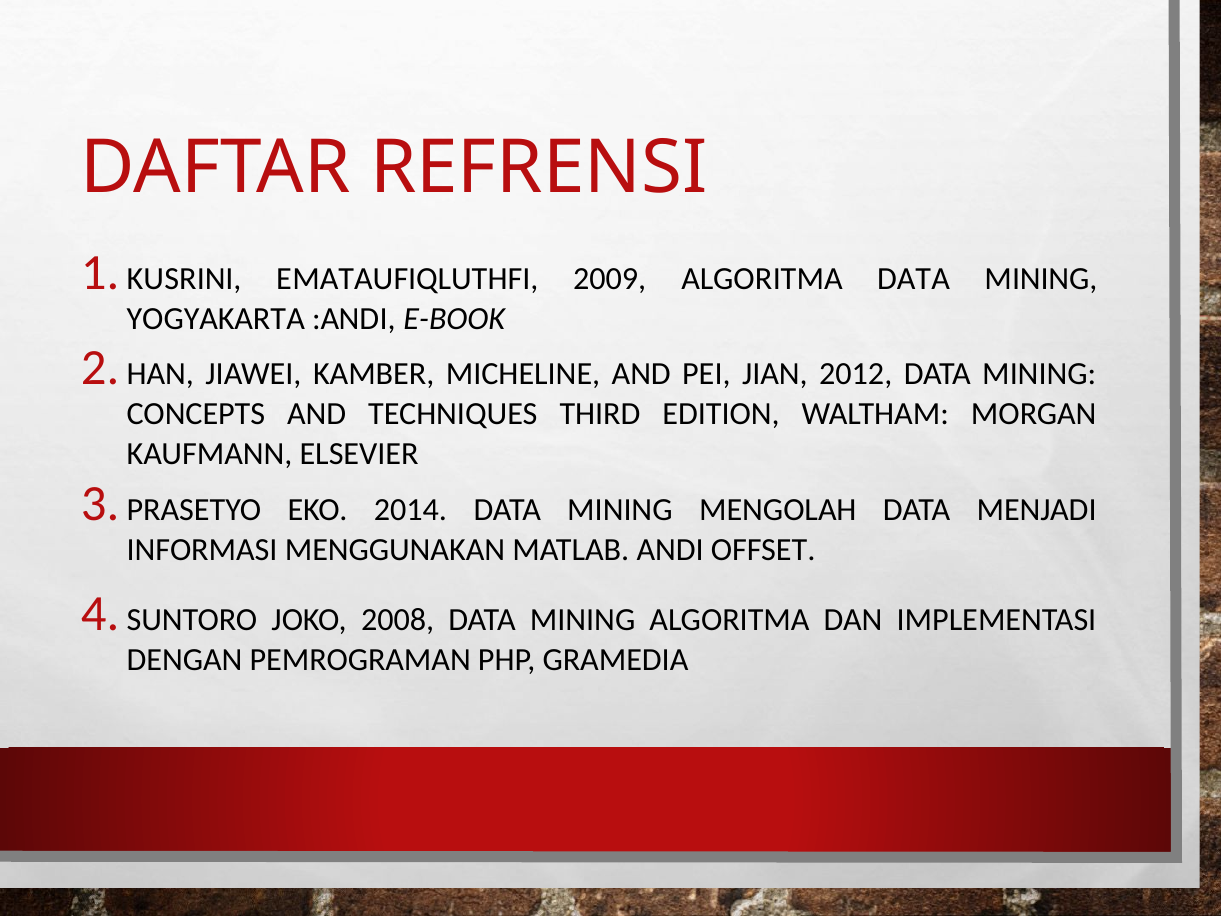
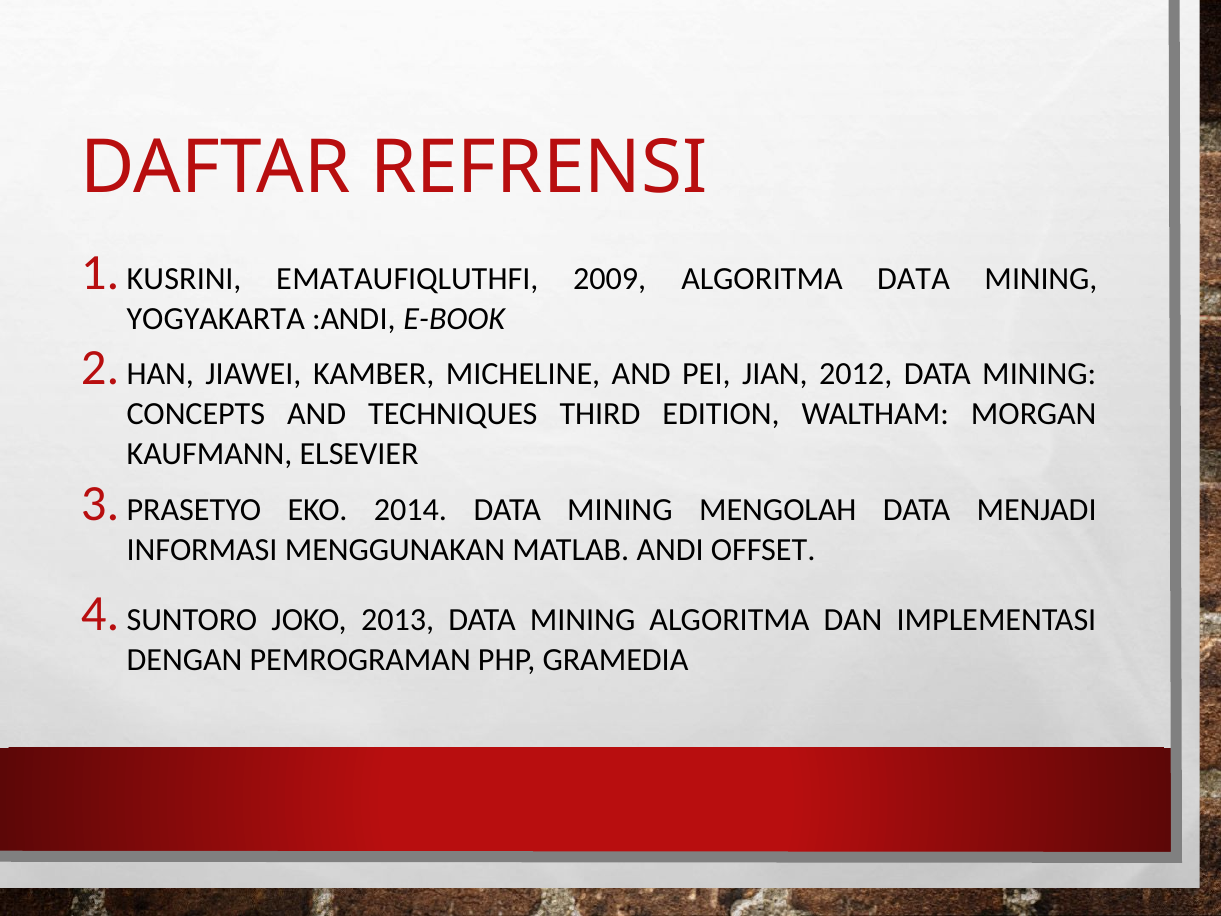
2008: 2008 -> 2013
